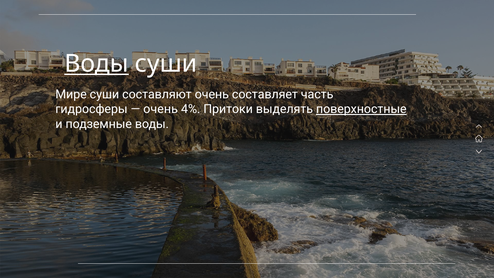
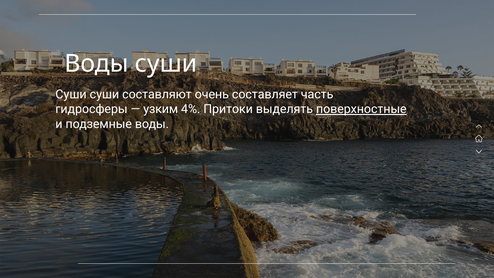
Воды at (96, 64) underline: present -> none
Мире at (71, 94): Мире -> Суши
очень at (161, 109): очень -> узким
